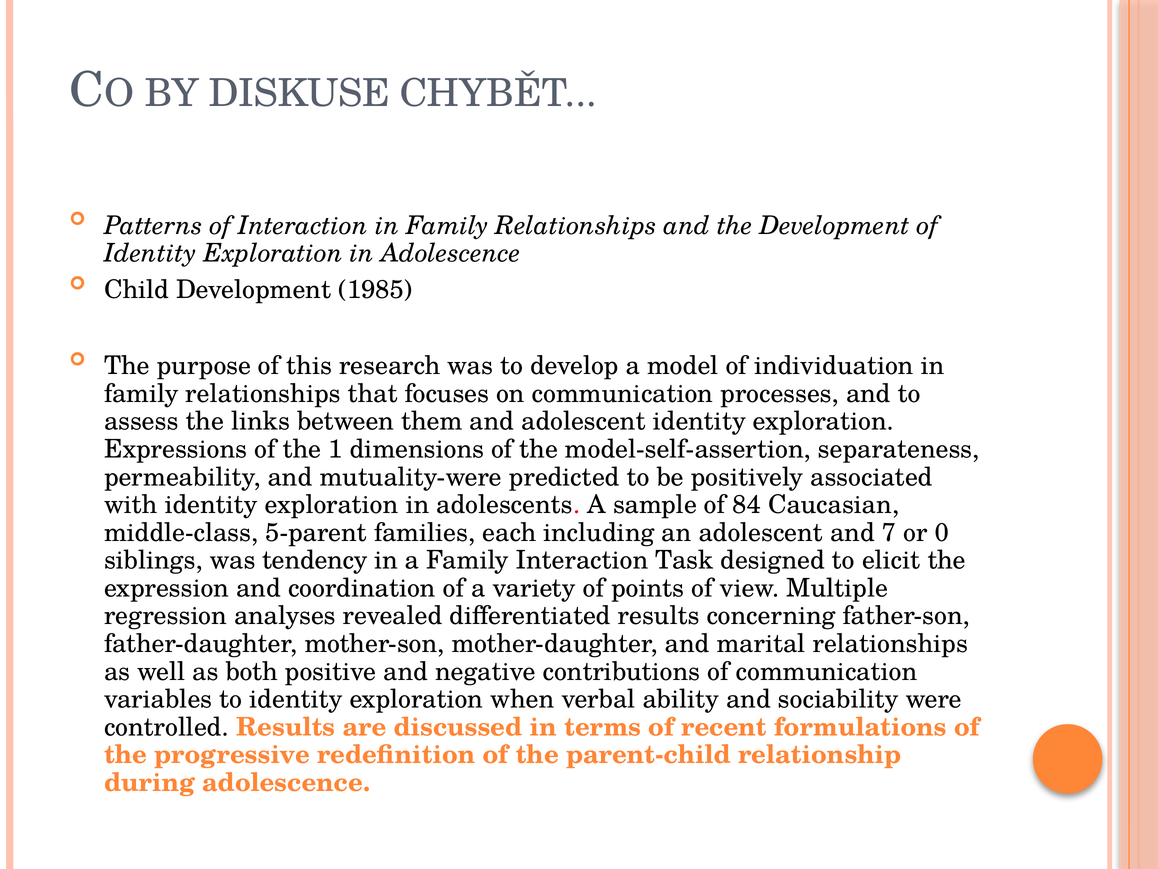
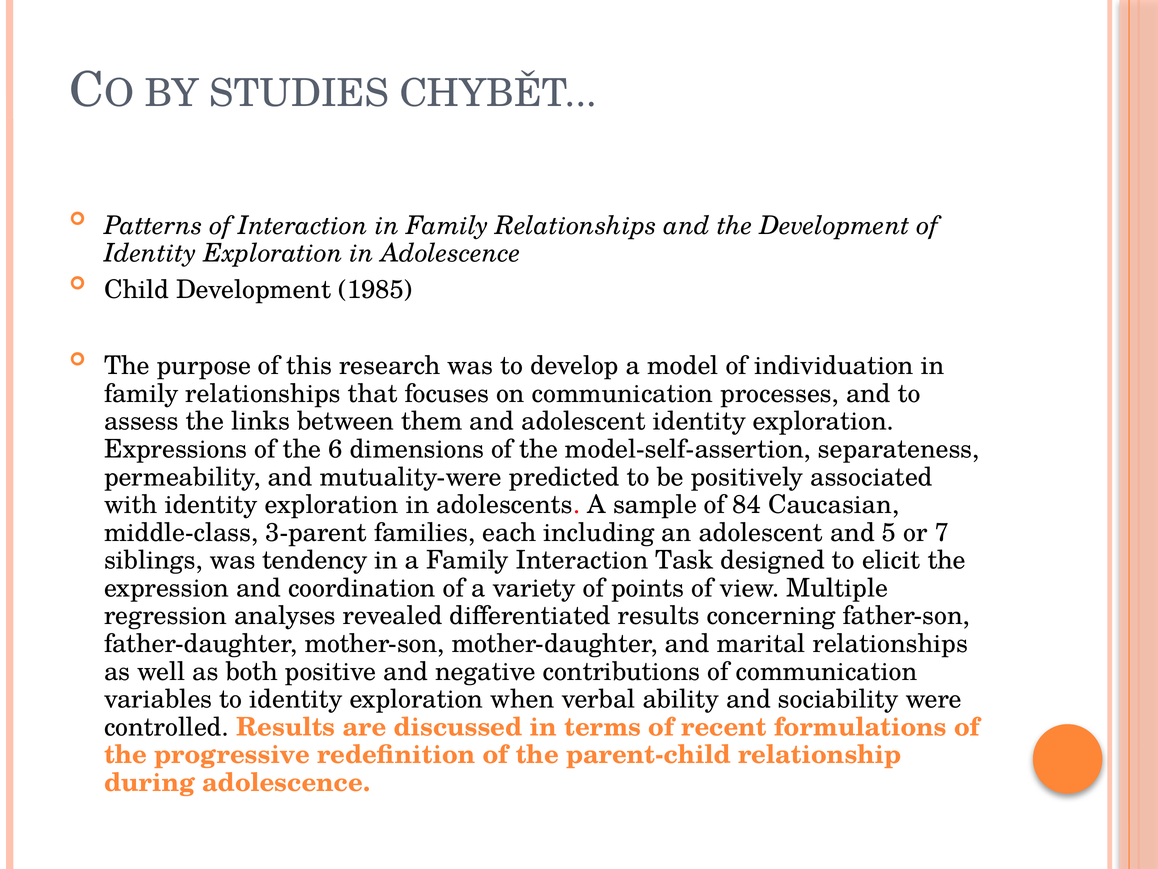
DISKUSE: DISKUSE -> STUDIES
1: 1 -> 6
5-parent: 5-parent -> 3-parent
7: 7 -> 5
0: 0 -> 7
